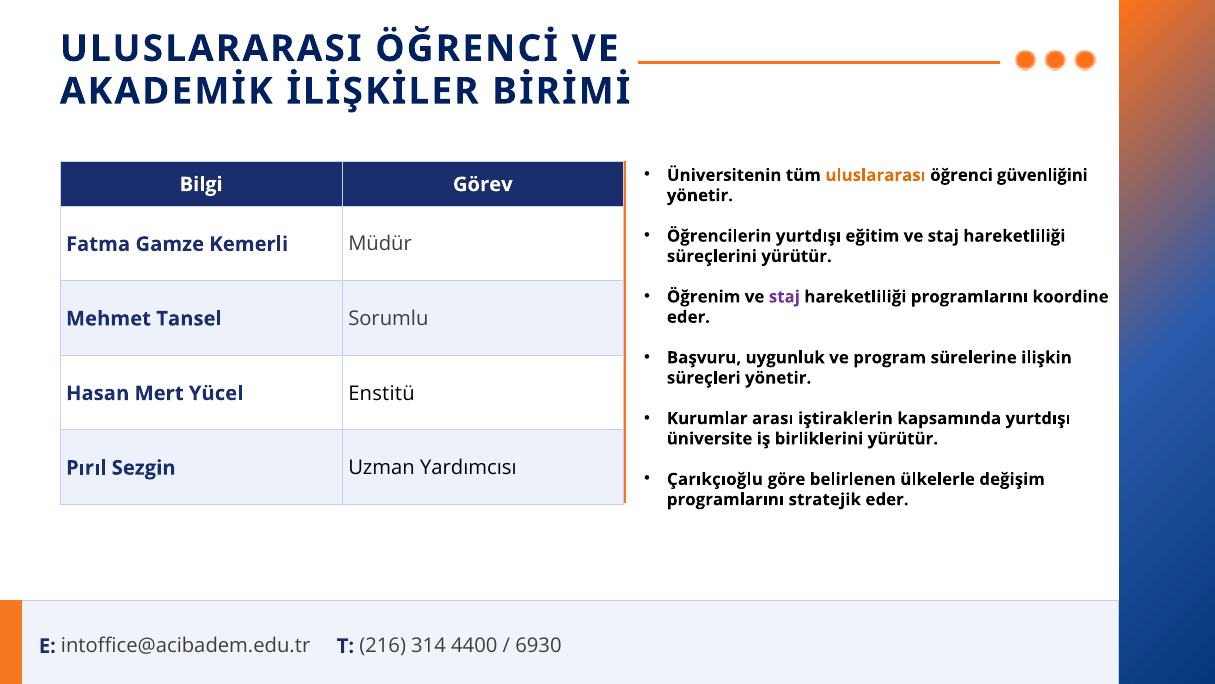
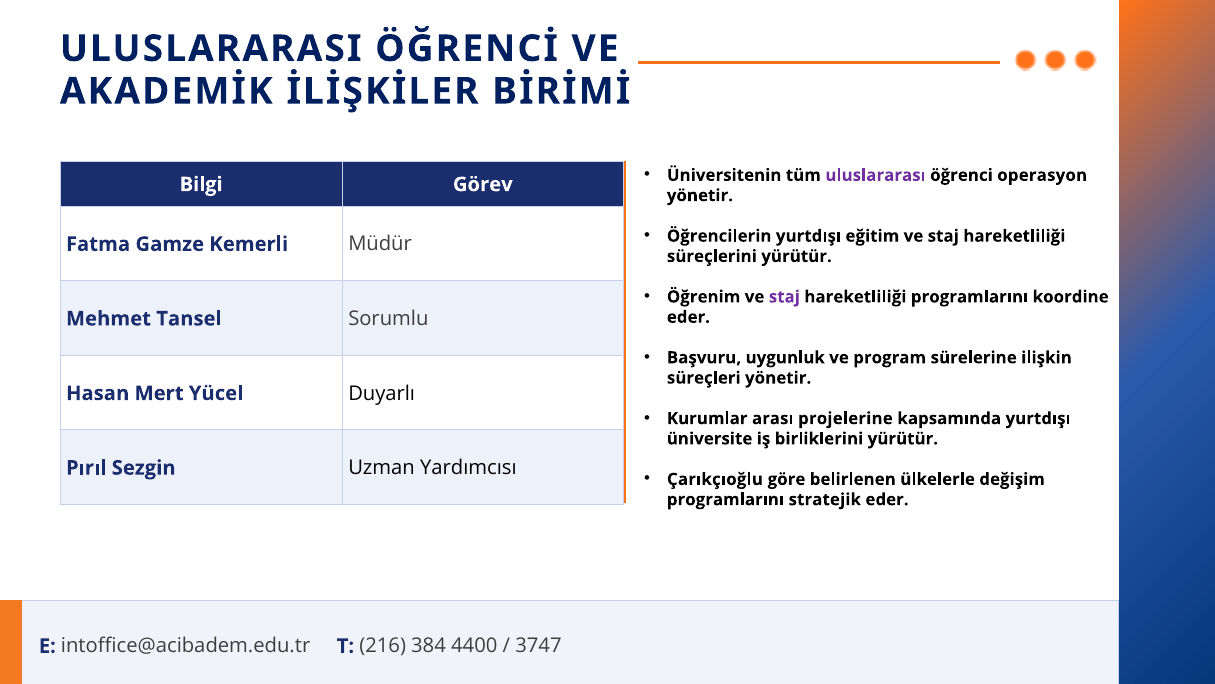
uluslararası colour: orange -> purple
güvenliğini: güvenliğini -> operasyon
Enstitü: Enstitü -> Duyarlı
iştiraklerin: iştiraklerin -> projelerine
314: 314 -> 384
6930: 6930 -> 3747
